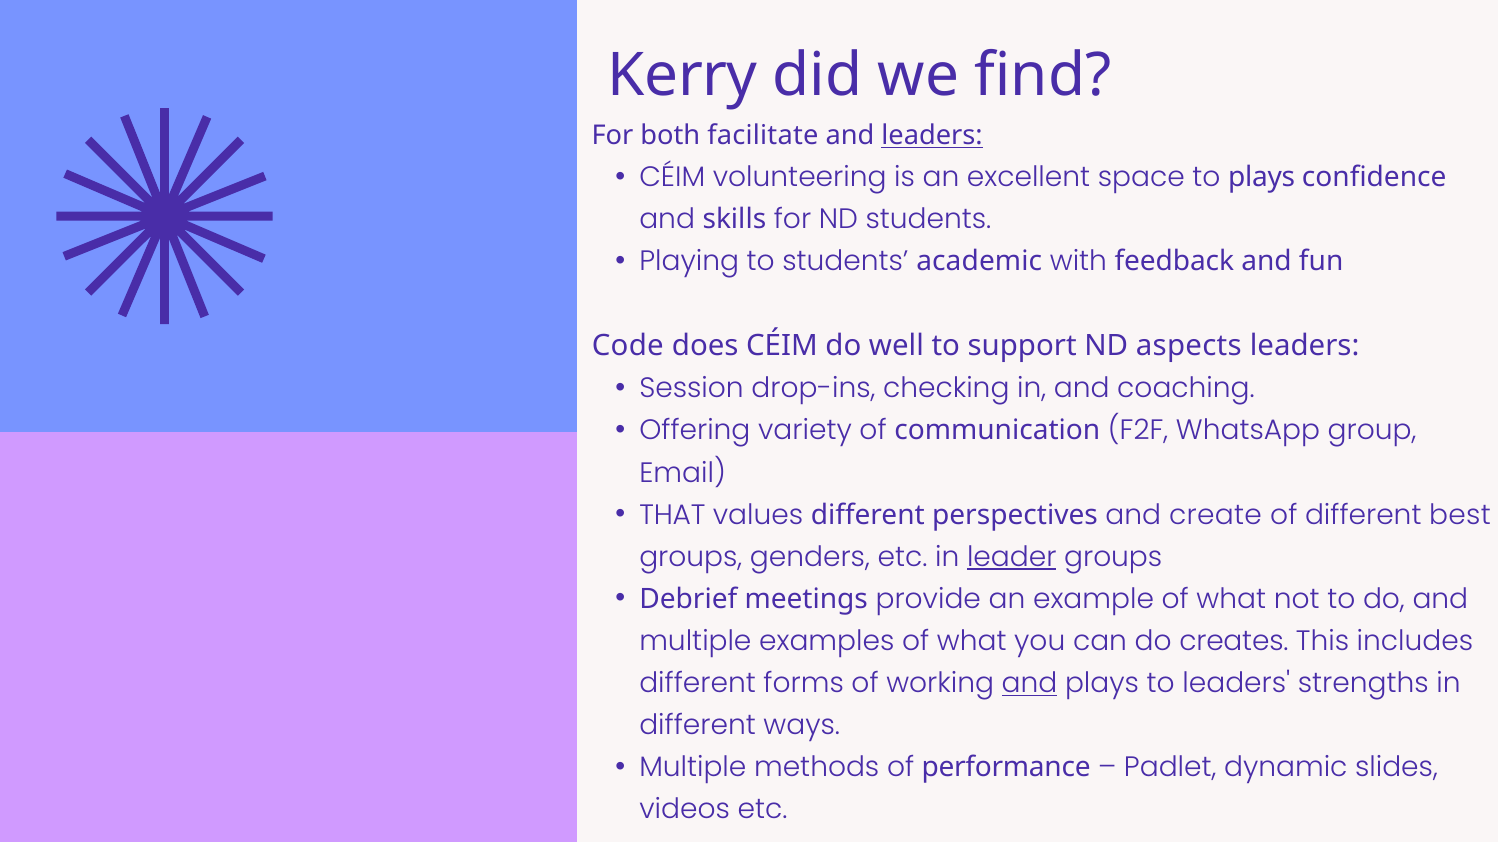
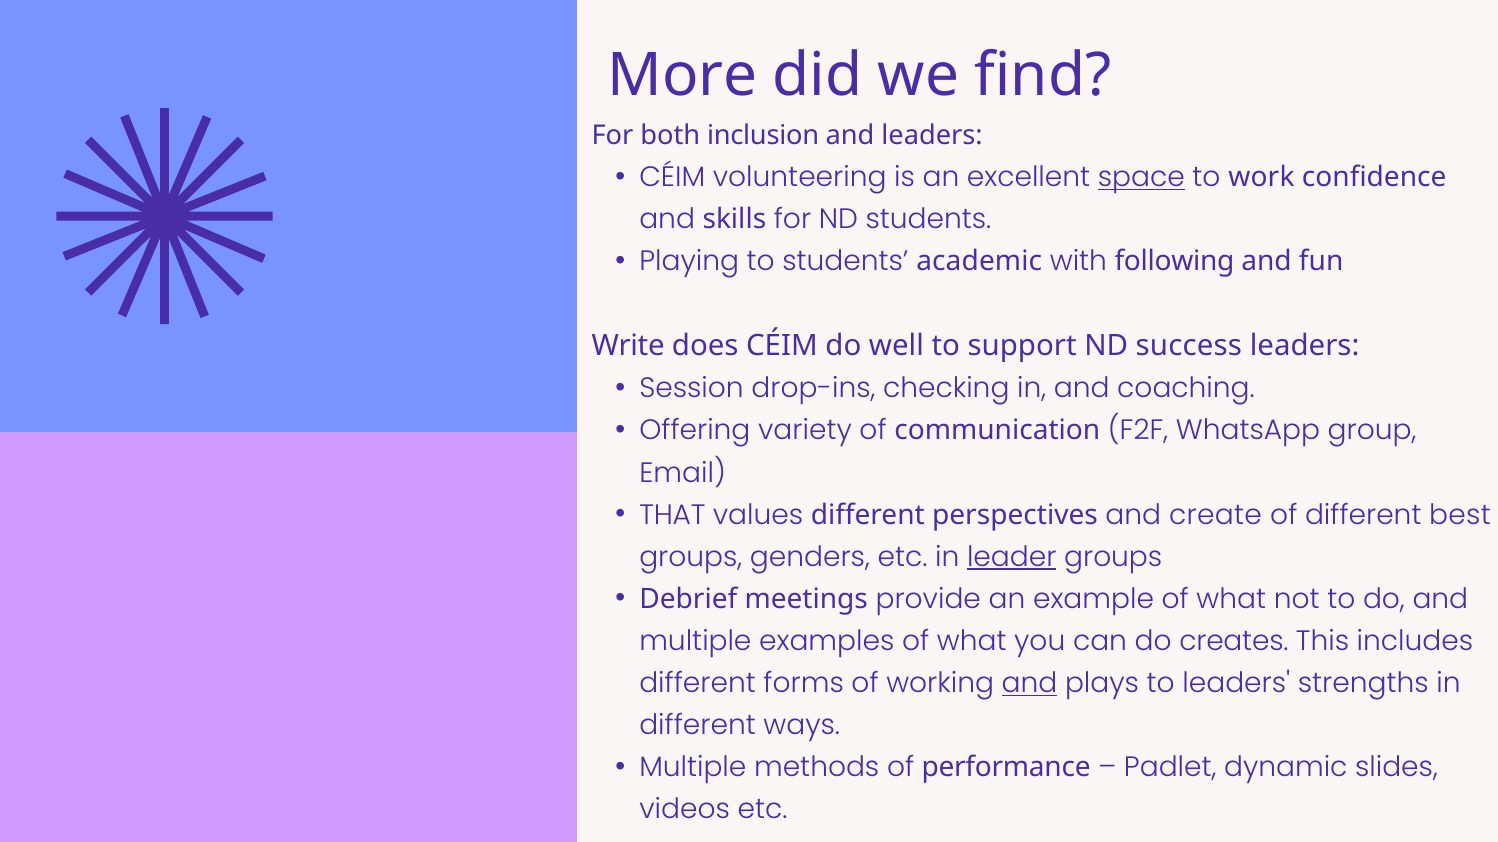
Kerry: Kerry -> More
facilitate: facilitate -> inclusion
leaders at (932, 136) underline: present -> none
space underline: none -> present
to plays: plays -> work
feedback: feedback -> following
Code: Code -> Write
aspects: aspects -> success
